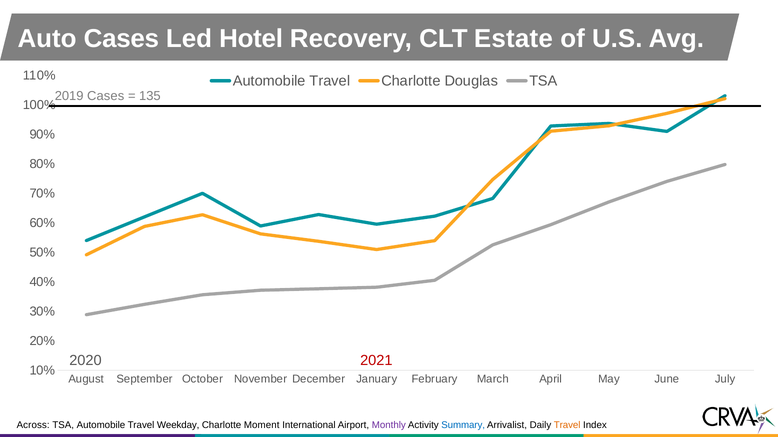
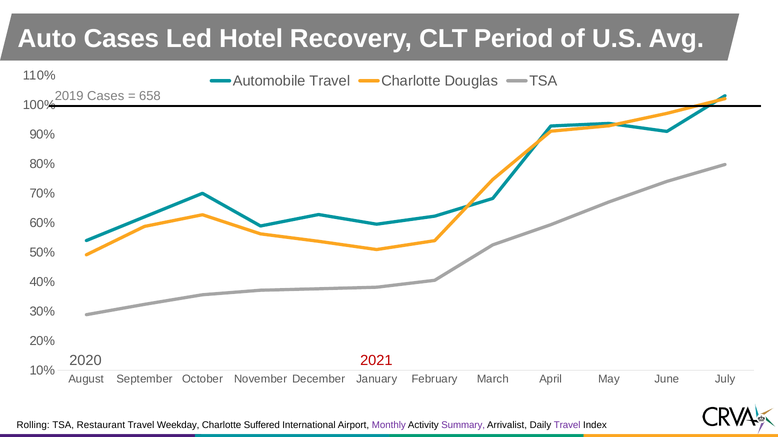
Estate: Estate -> Period
135: 135 -> 658
Across: Across -> Rolling
TSA Automobile: Automobile -> Restaurant
Moment: Moment -> Suffered
Summary colour: blue -> purple
Travel at (567, 426) colour: orange -> purple
